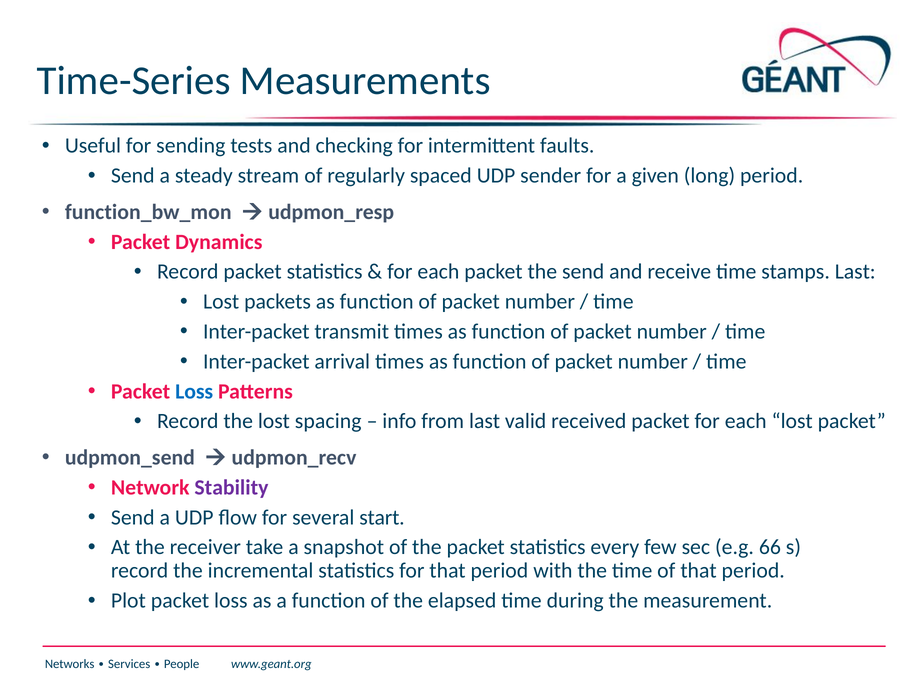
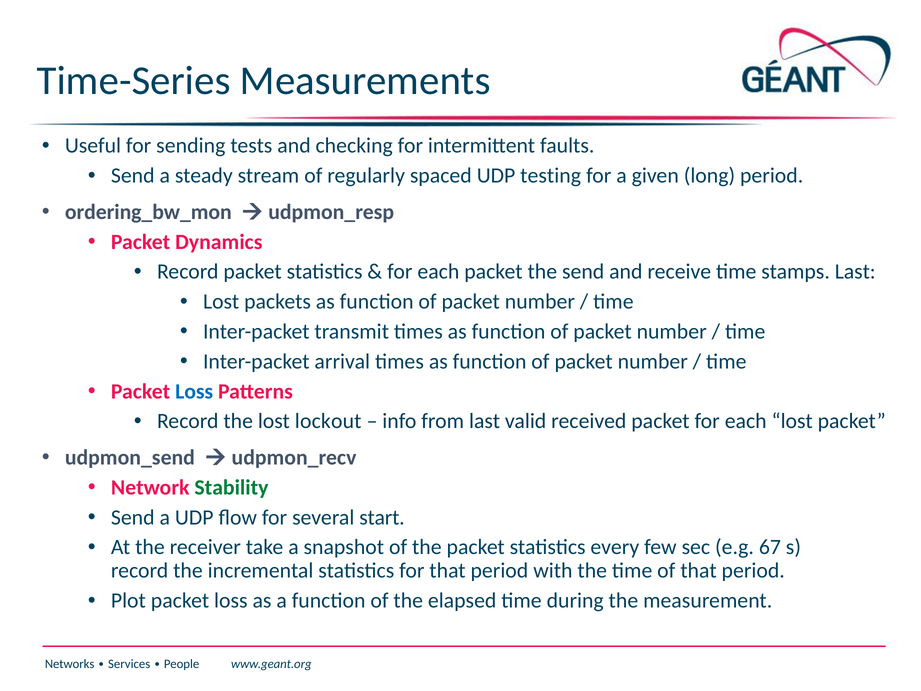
sender: sender -> testing
function_bw_mon: function_bw_mon -> ordering_bw_mon
spacing: spacing -> lockout
Stability colour: purple -> green
66: 66 -> 67
